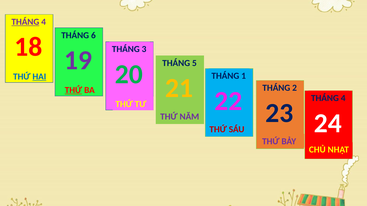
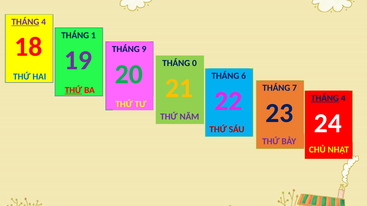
6: 6 -> 1
3: 3 -> 9
5: 5 -> 0
1: 1 -> 6
HAI underline: present -> none
2: 2 -> 7
THÁNG at (325, 98) underline: none -> present
